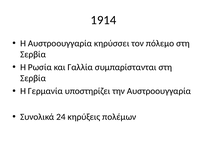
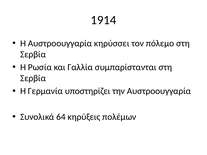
24: 24 -> 64
